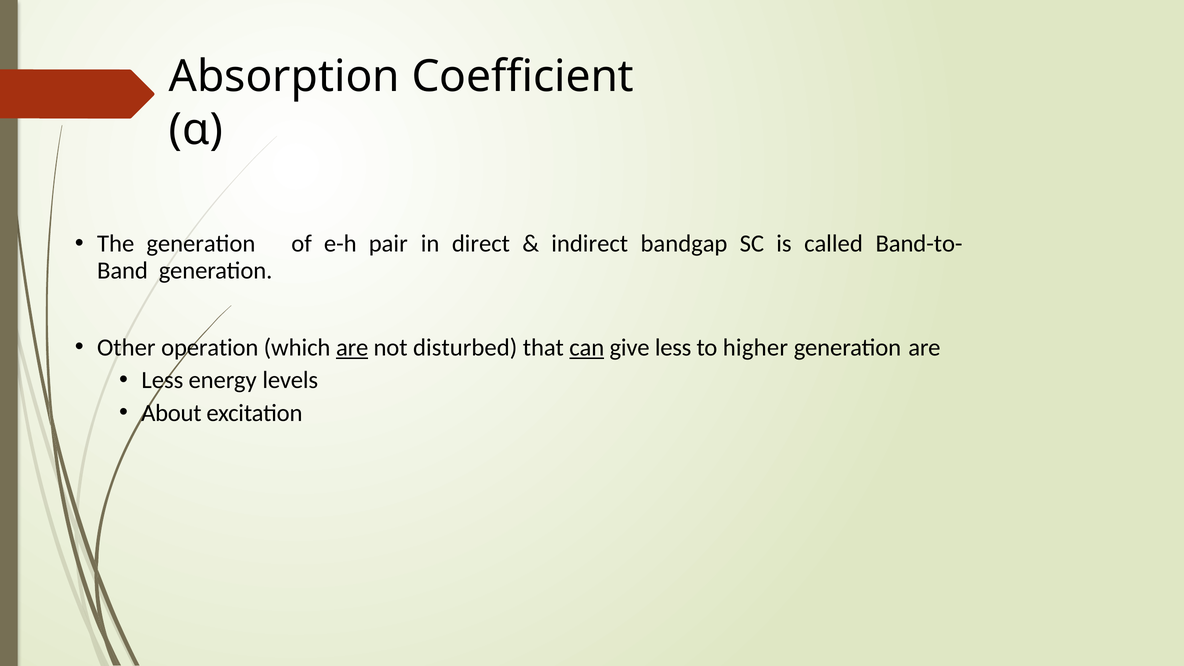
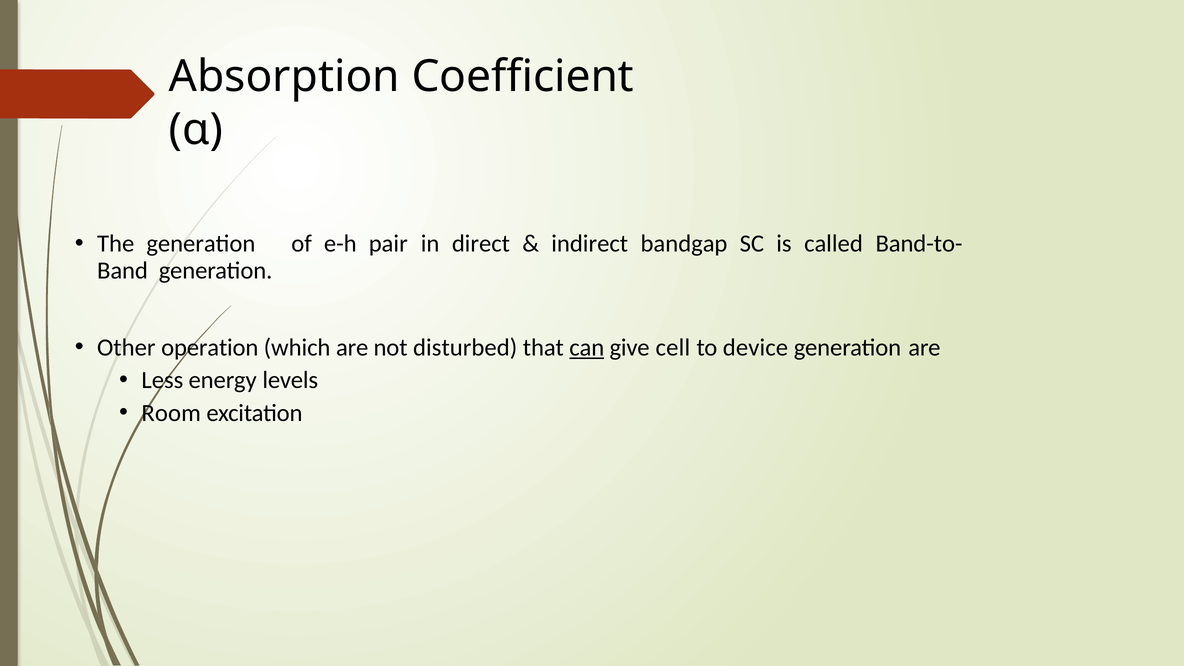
are at (352, 348) underline: present -> none
give less: less -> cell
higher: higher -> device
About: About -> Room
